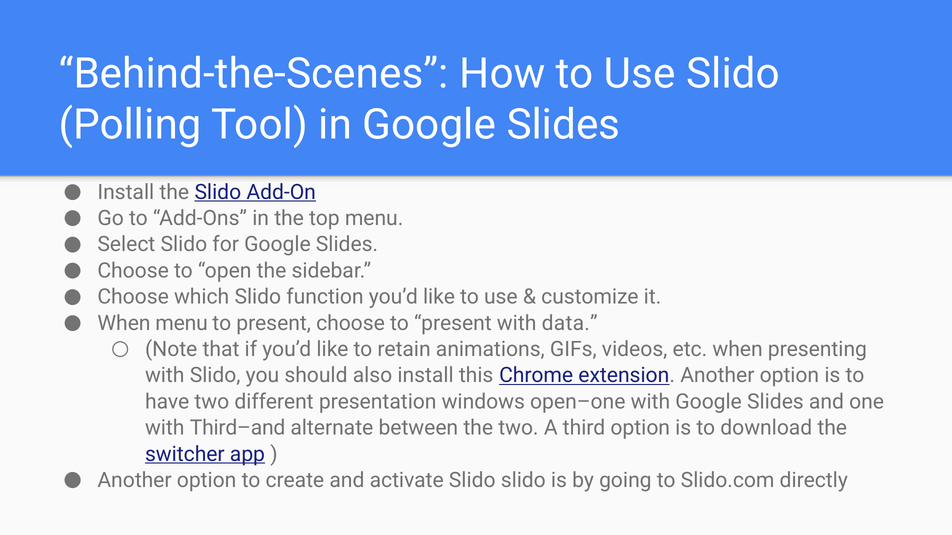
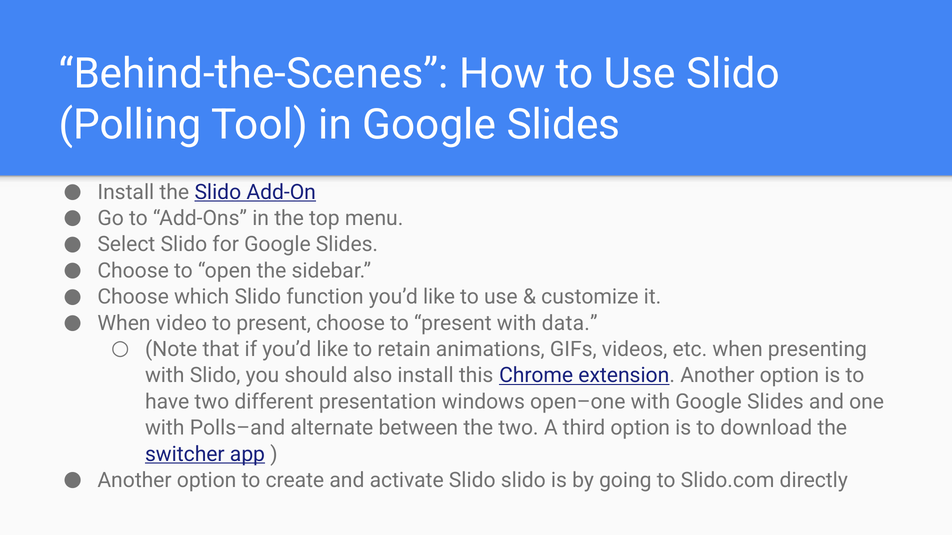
When menu: menu -> video
Third–and: Third–and -> Polls–and
